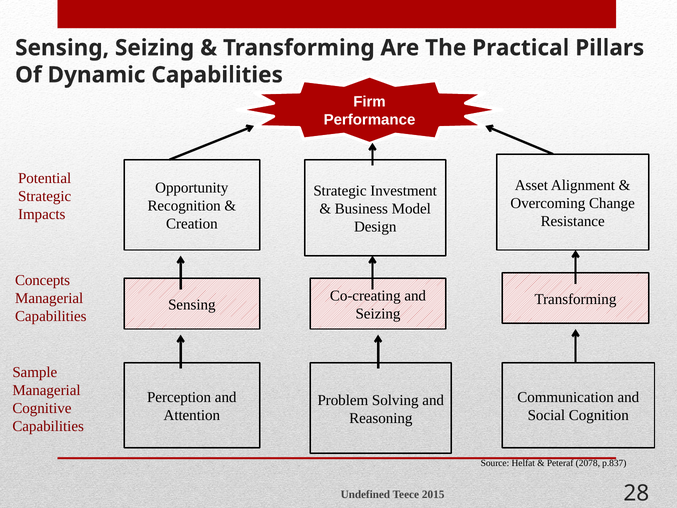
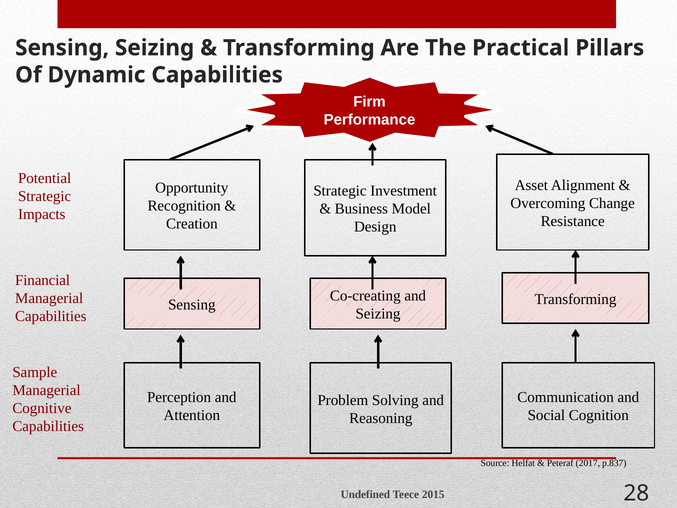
Concepts: Concepts -> Financial
2078: 2078 -> 2017
